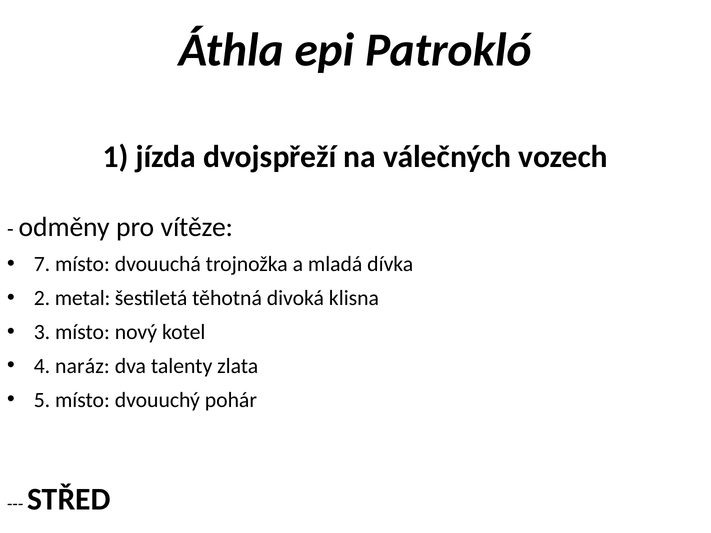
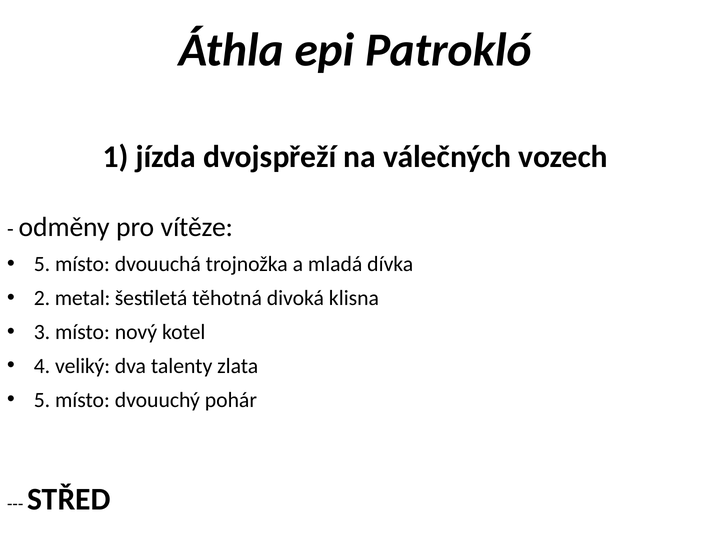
7 at (42, 264): 7 -> 5
naráz: naráz -> veliký
